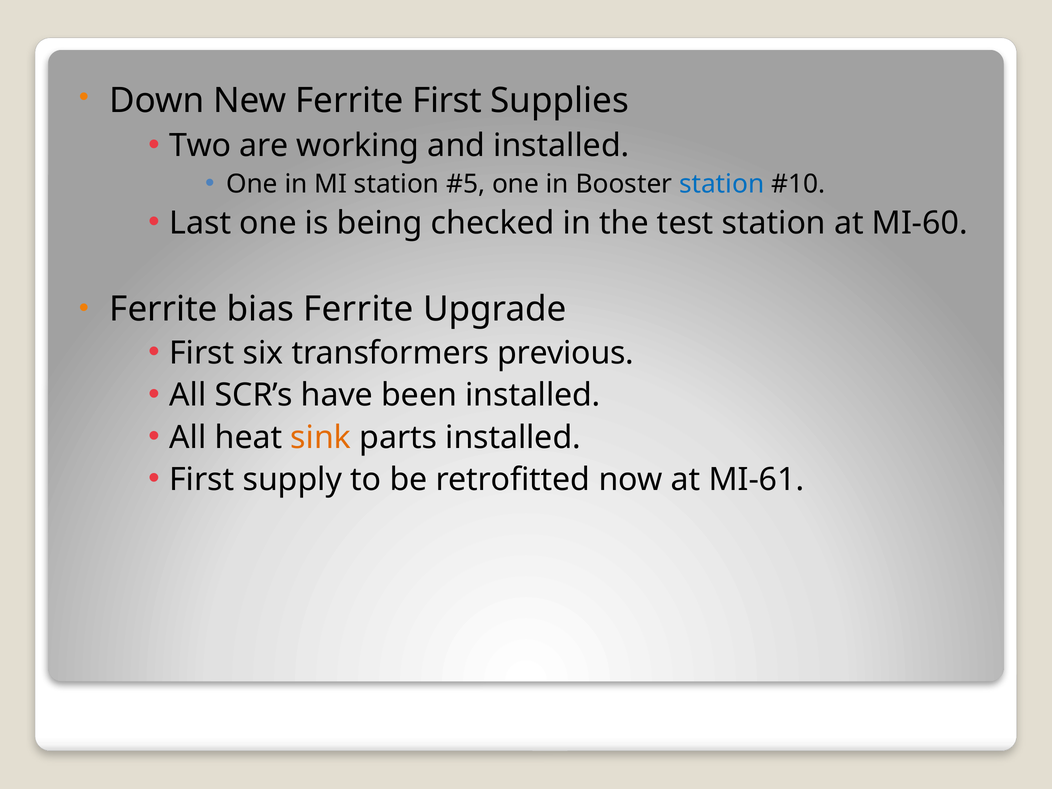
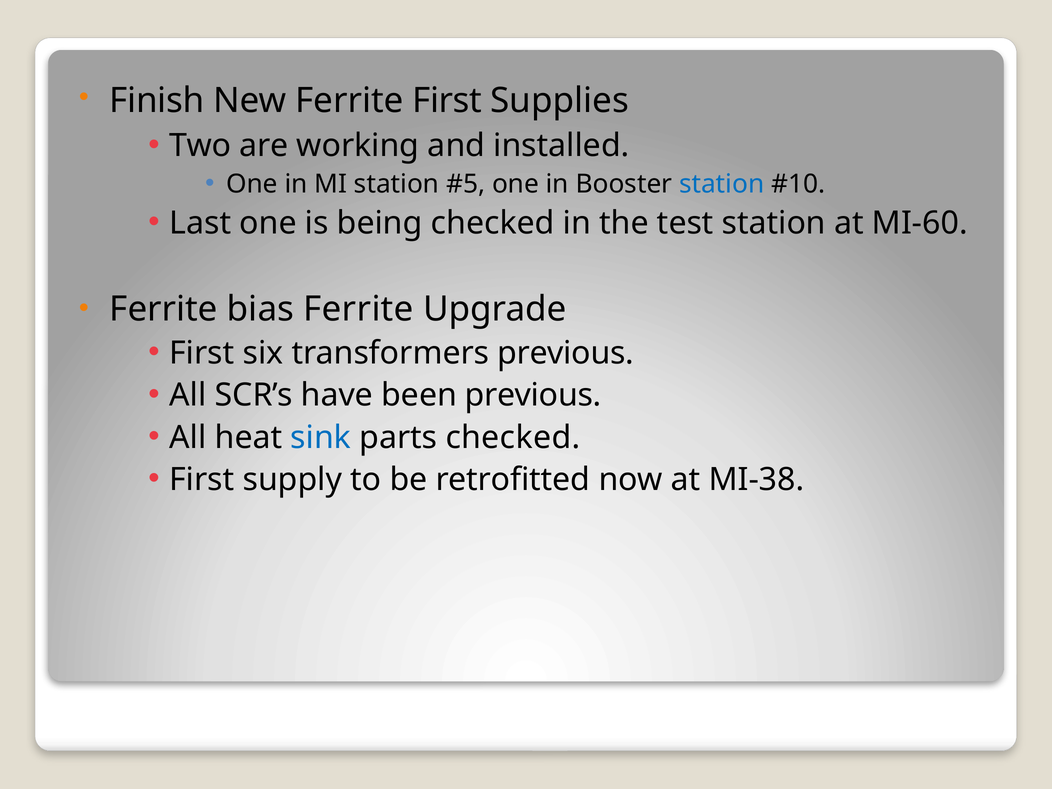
Down: Down -> Finish
been installed: installed -> previous
sink colour: orange -> blue
parts installed: installed -> checked
MI-61: MI-61 -> MI-38
